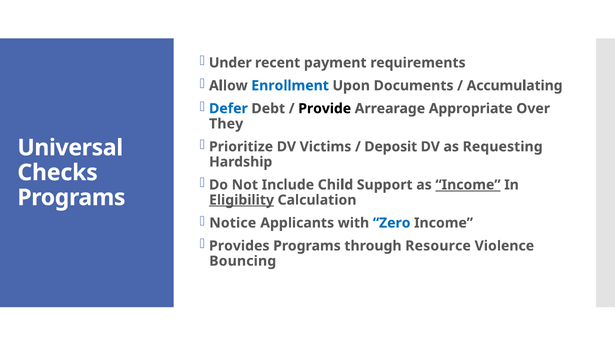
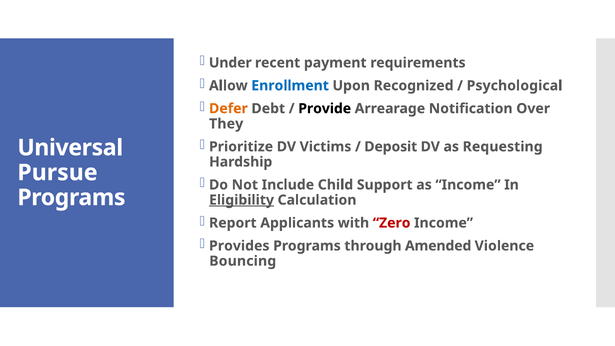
Documents: Documents -> Recognized
Accumulating: Accumulating -> Psychological
Defer colour: blue -> orange
Appropriate: Appropriate -> Notification
Checks: Checks -> Pursue
Income at (468, 185) underline: present -> none
Notice: Notice -> Report
Zero colour: blue -> red
Resource: Resource -> Amended
